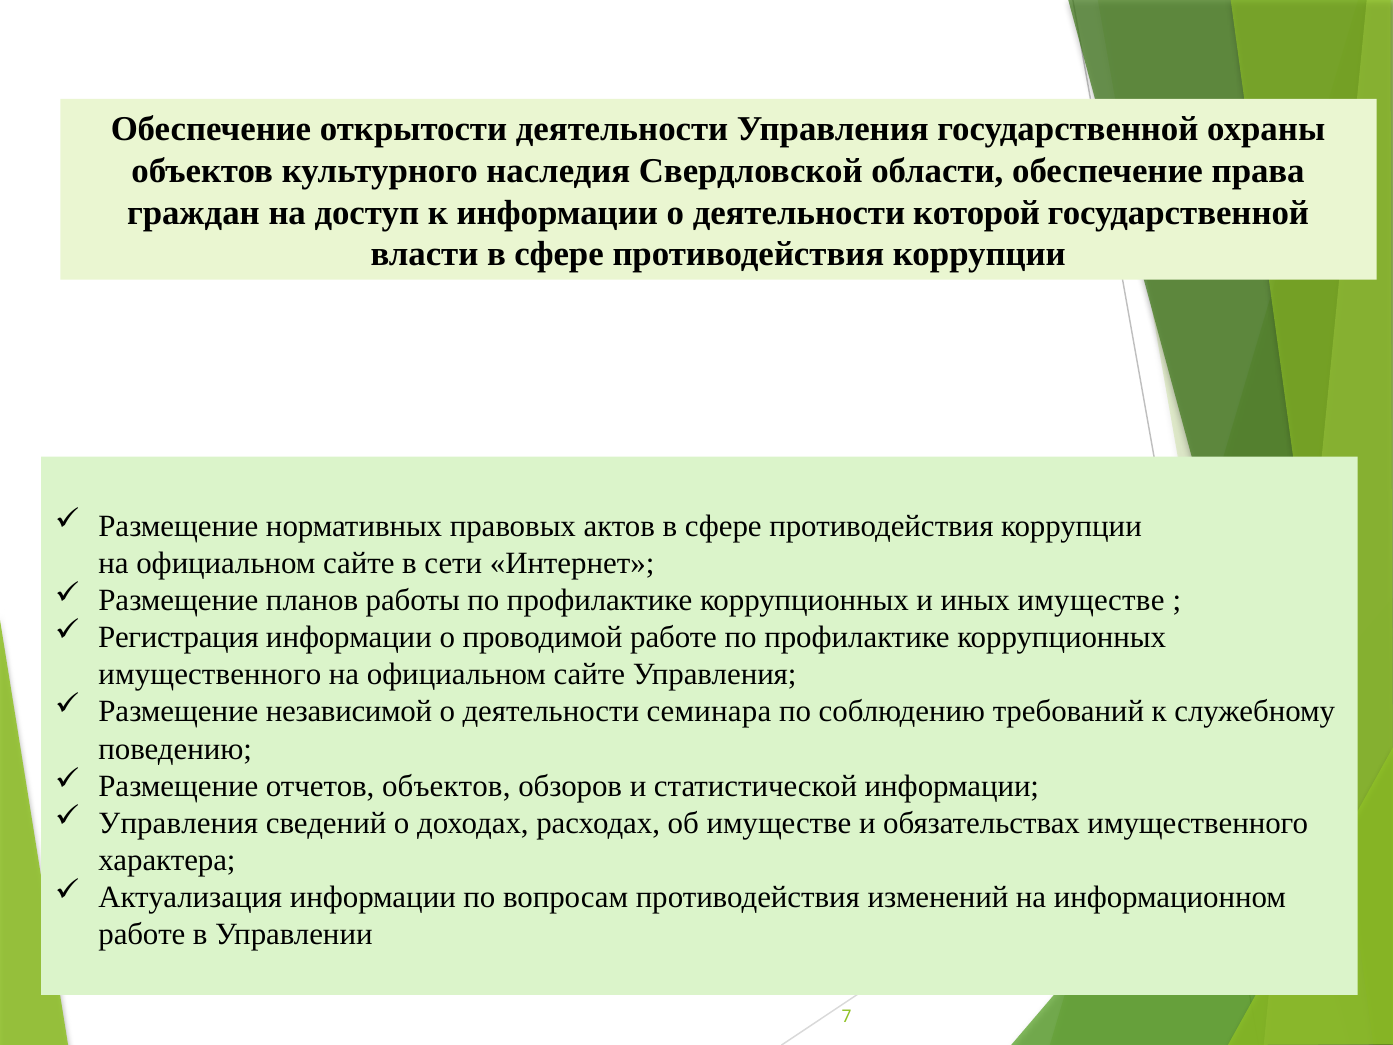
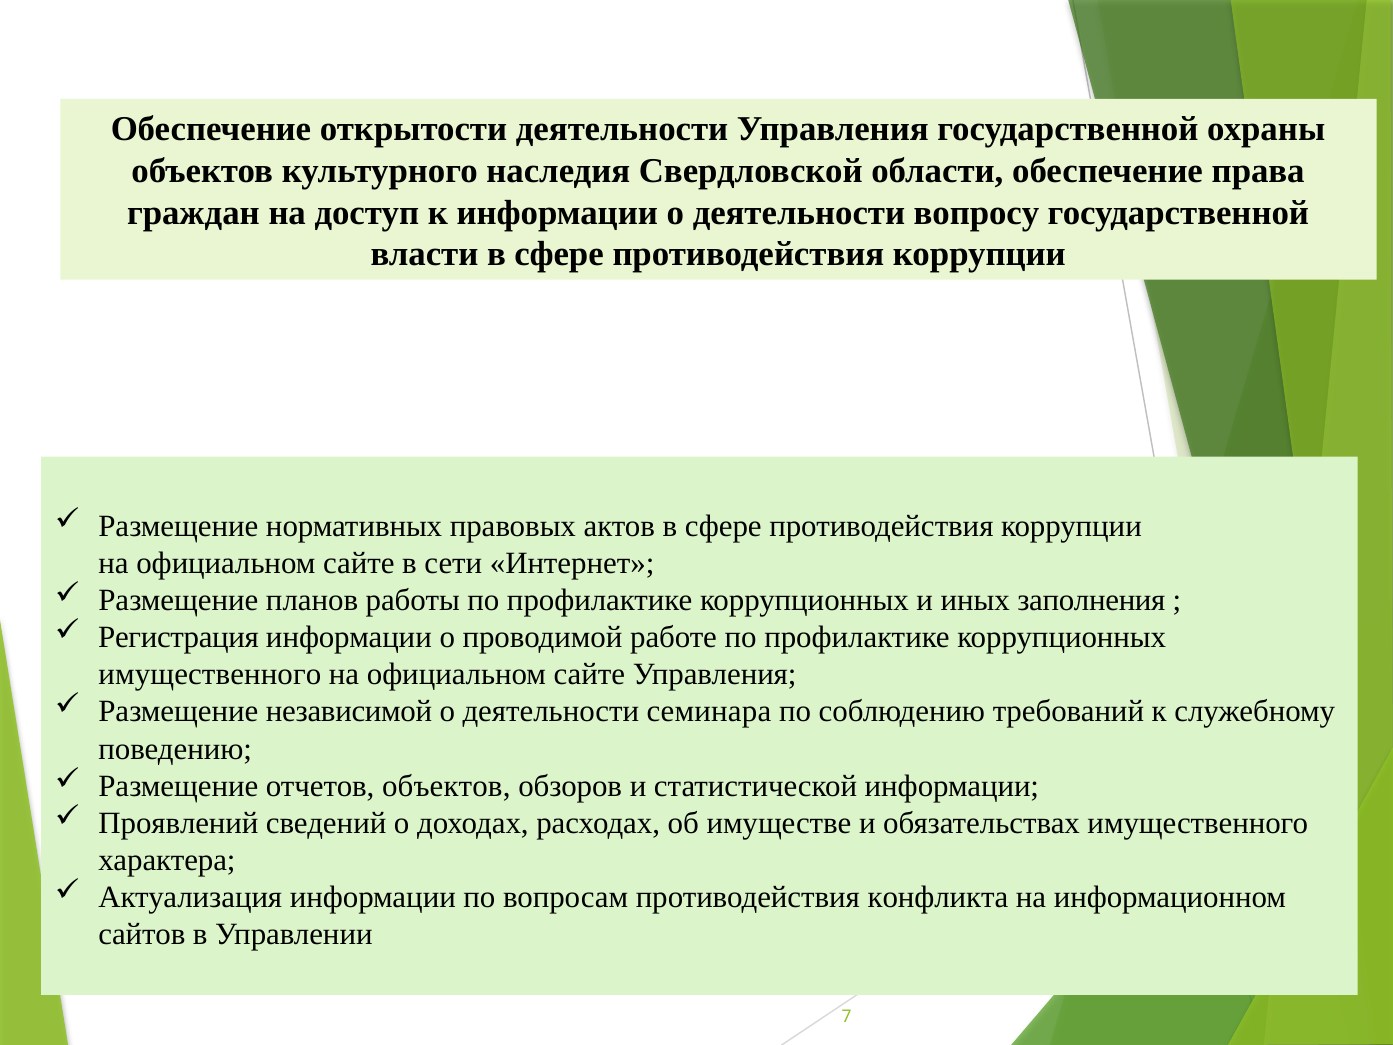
которой: которой -> вопросу
иных имуществе: имуществе -> заполнения
Управления at (178, 823): Управления -> Проявлений
изменений: изменений -> конфликта
работе at (142, 934): работе -> сайтов
